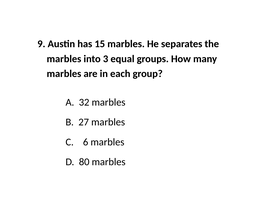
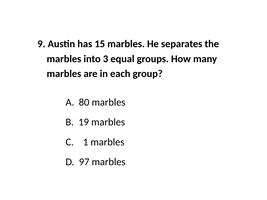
32: 32 -> 80
27: 27 -> 19
6: 6 -> 1
80: 80 -> 97
